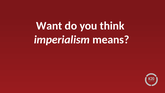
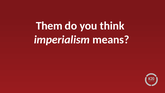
Want: Want -> Them
